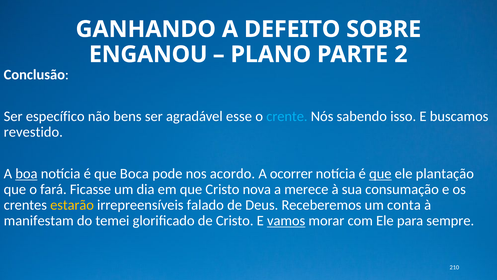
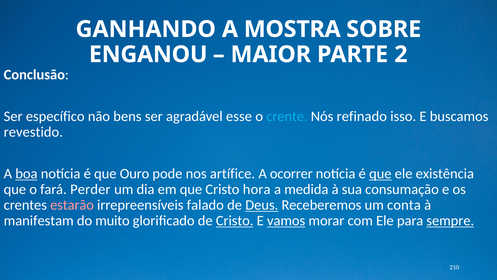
DEFEITO: DEFEITO -> MOSTRA
PLANO: PLANO -> MAIOR
sabendo: sabendo -> refinado
Boca: Boca -> Ouro
acordo: acordo -> artífice
plantação: plantação -> existência
Ficasse: Ficasse -> Perder
nova: nova -> hora
merece: merece -> medida
estarão colour: yellow -> pink
Deus underline: none -> present
temei: temei -> muito
Cristo at (235, 220) underline: none -> present
sempre underline: none -> present
